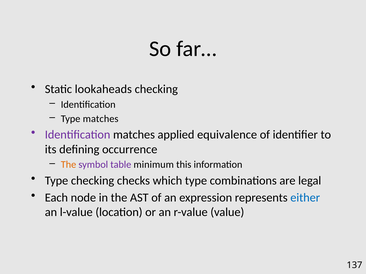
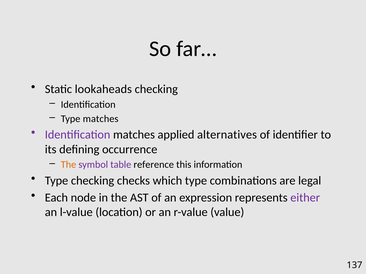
equivalence: equivalence -> alternatives
minimum: minimum -> reference
either colour: blue -> purple
